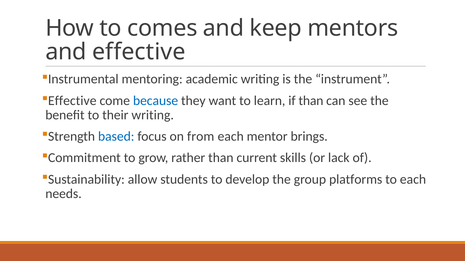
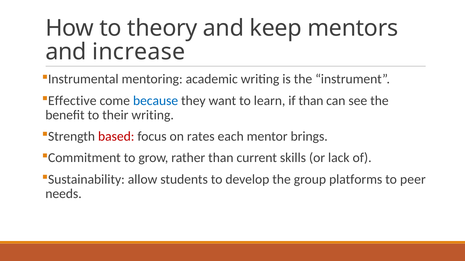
comes: comes -> theory
and effective: effective -> increase
based colour: blue -> red
from: from -> rates
to each: each -> peer
